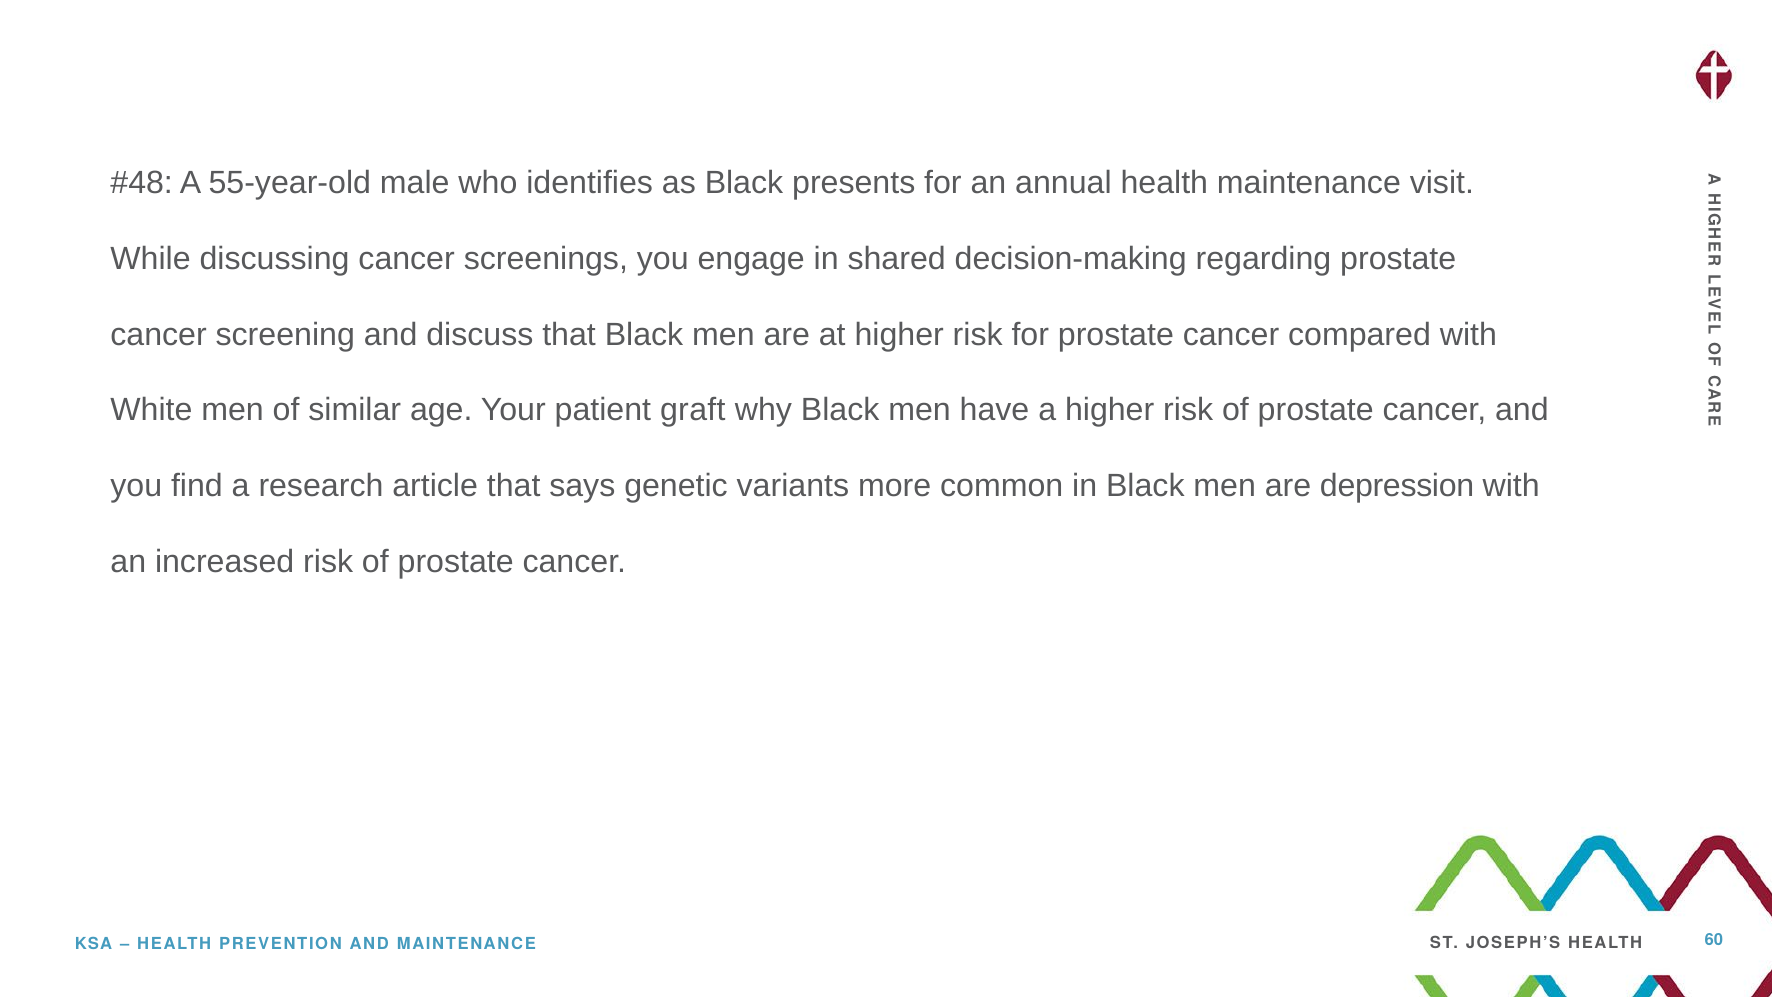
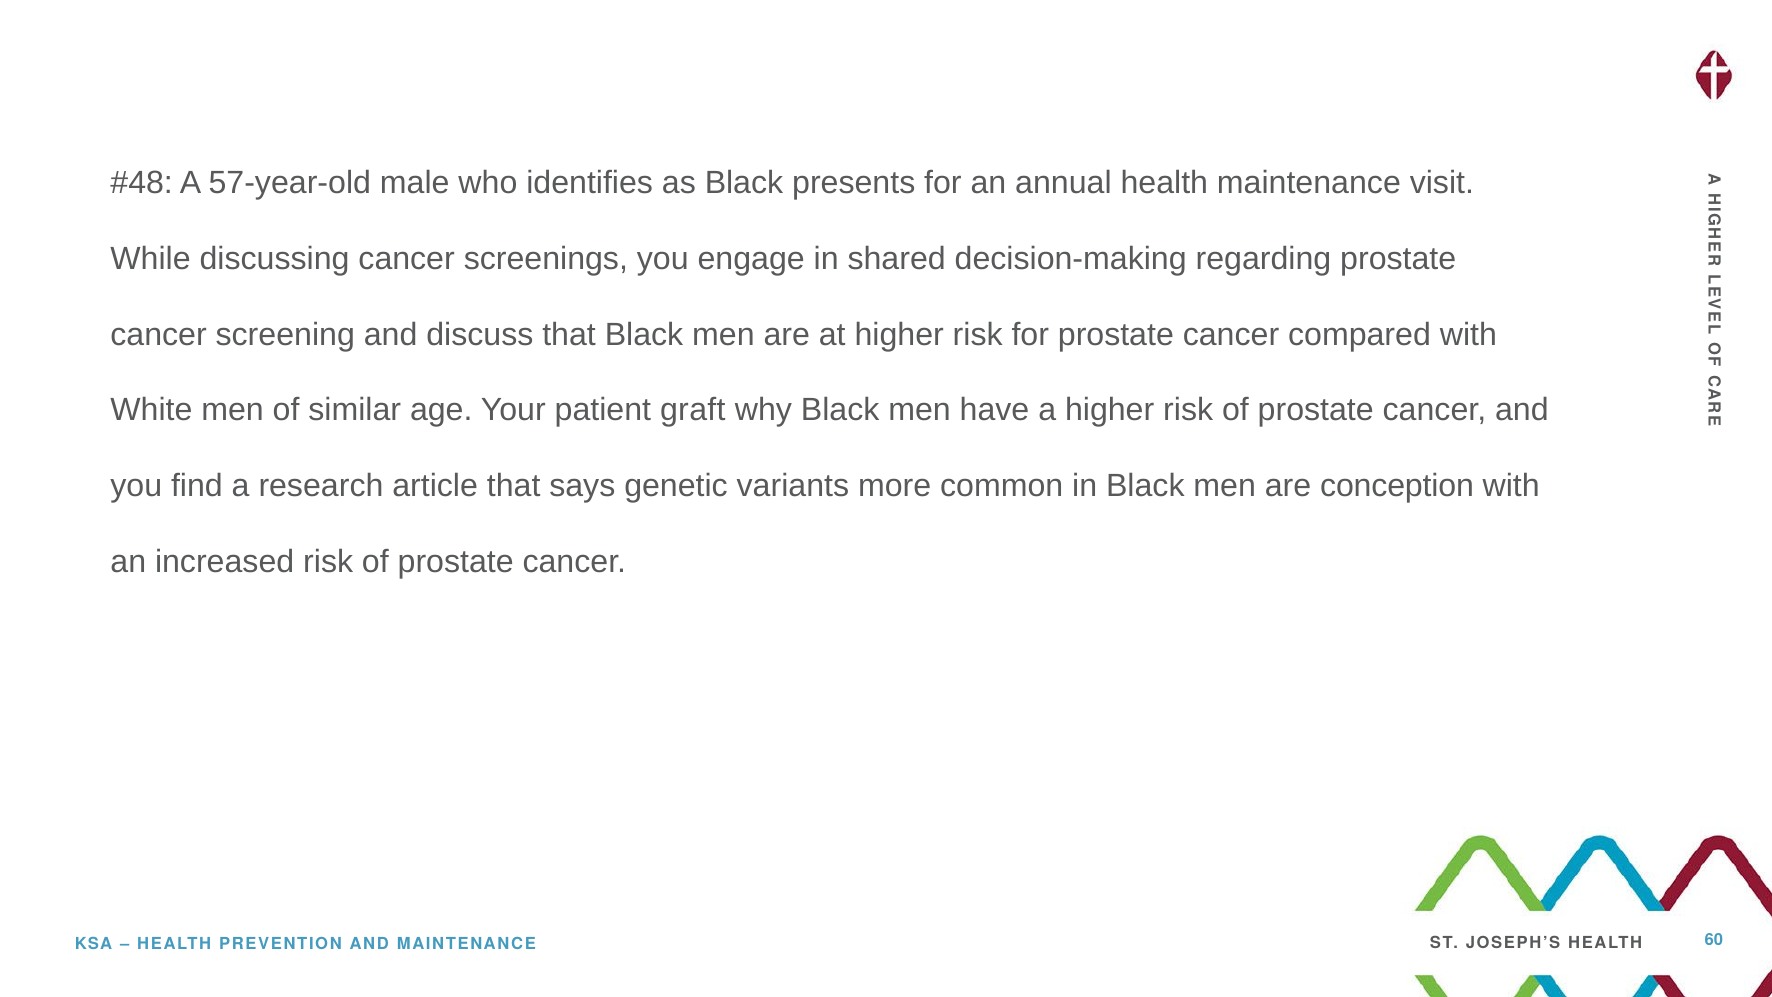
55-year-old: 55-year-old -> 57-year-old
depression: depression -> conception
